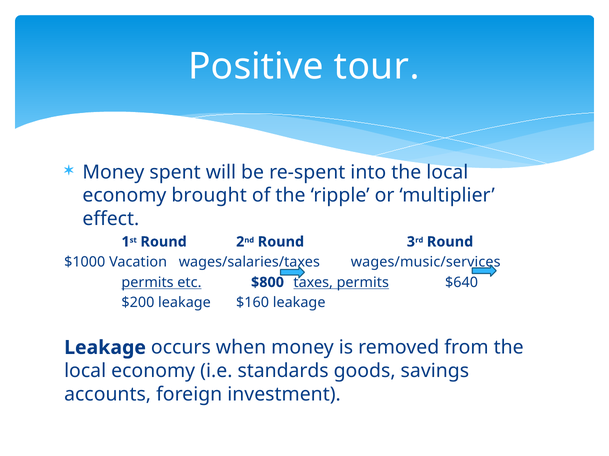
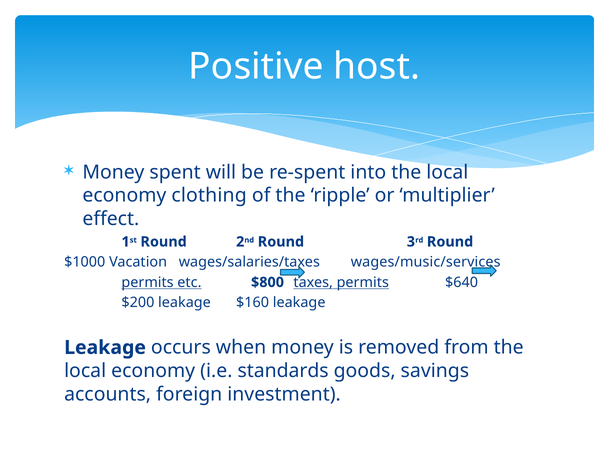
tour: tour -> host
brought: brought -> clothing
